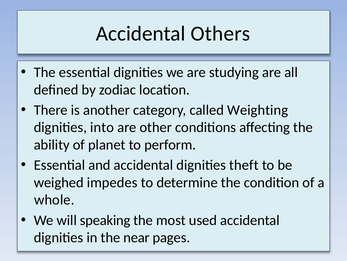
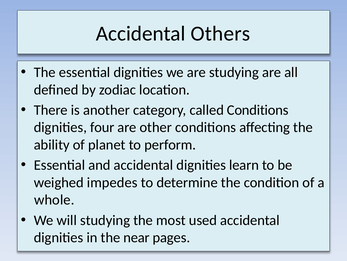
called Weighting: Weighting -> Conditions
into: into -> four
theft: theft -> learn
will speaking: speaking -> studying
